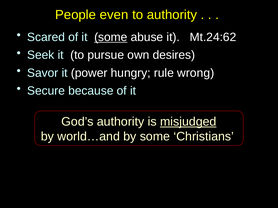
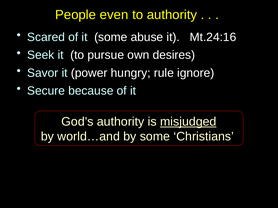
some at (111, 37) underline: present -> none
Mt.24:62: Mt.24:62 -> Mt.24:16
wrong: wrong -> ignore
